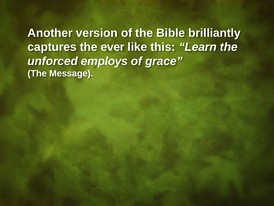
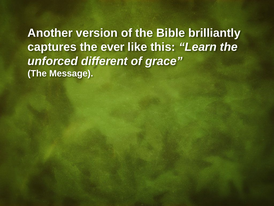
employs: employs -> different
